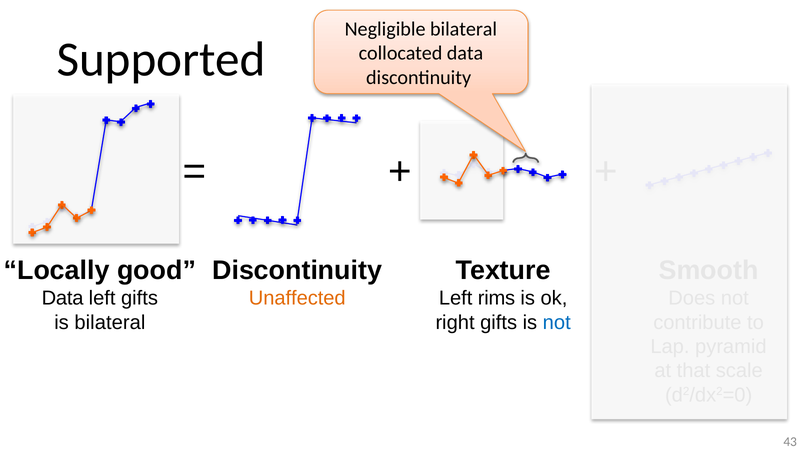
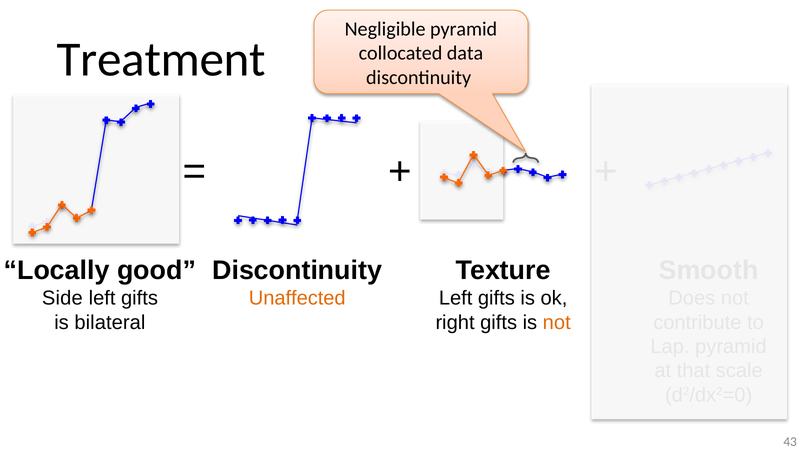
Negligible bilateral: bilateral -> pyramid
Supported: Supported -> Treatment
Data at (63, 298): Data -> Side
rims at (496, 298): rims -> gifts
not at (557, 322) colour: blue -> orange
